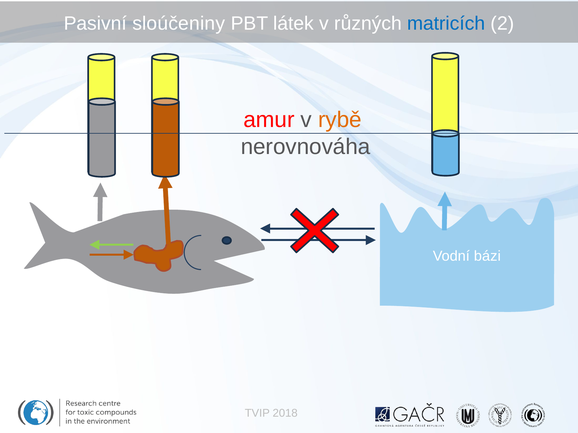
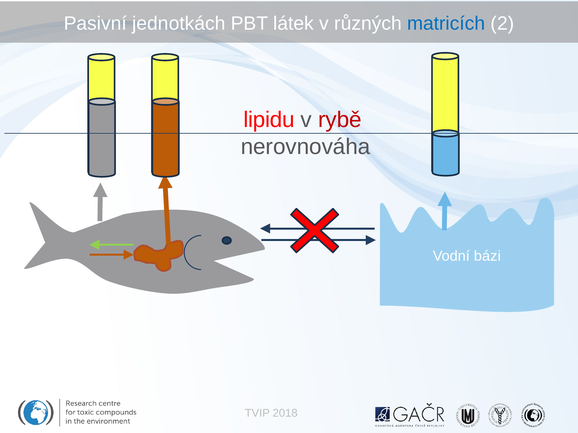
sloúčeniny: sloúčeniny -> jednotkách
amur: amur -> lipidu
rybě colour: orange -> red
